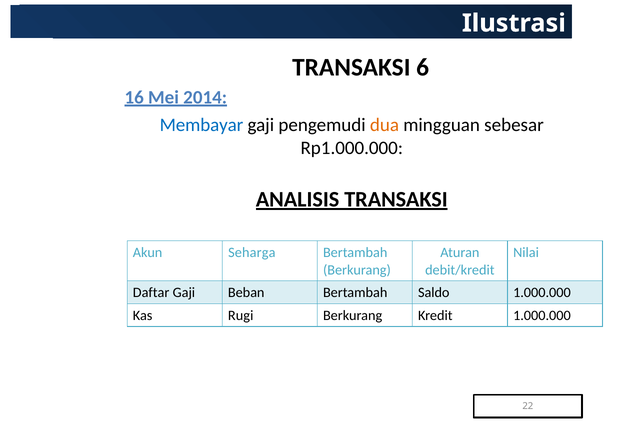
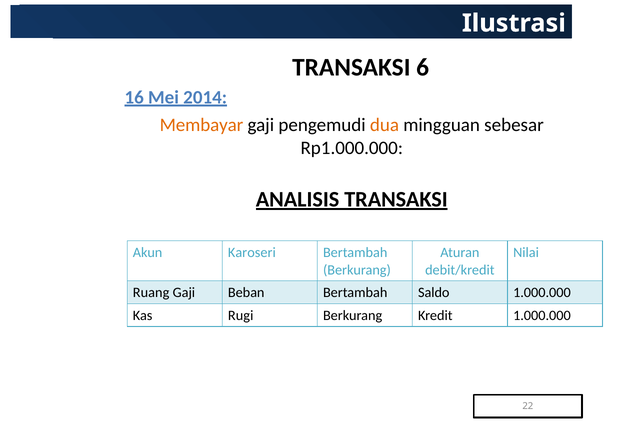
Membayar colour: blue -> orange
Seharga: Seharga -> Karoseri
Daftar: Daftar -> Ruang
